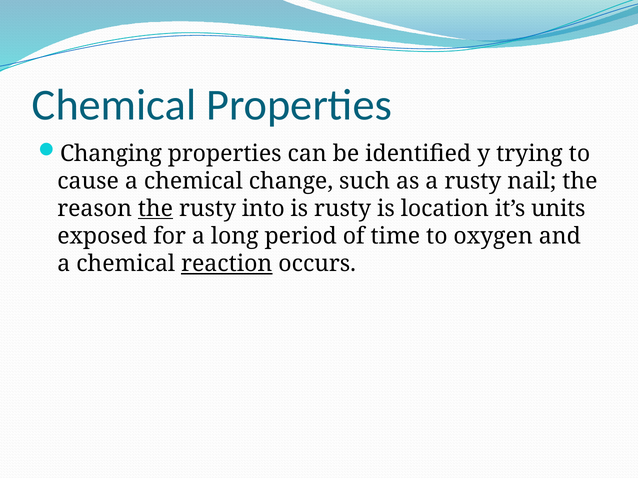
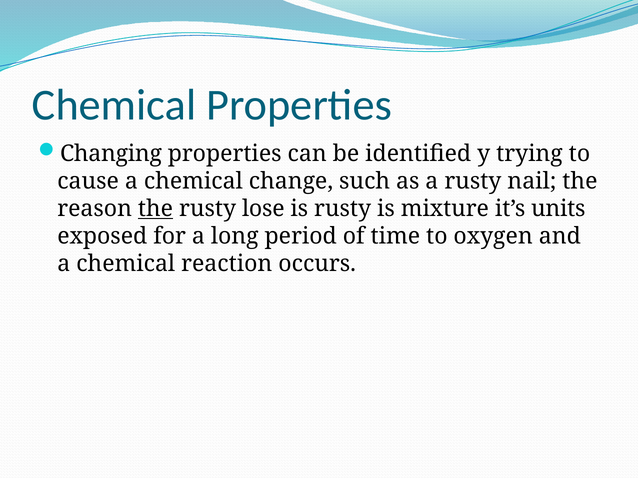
into: into -> lose
location: location -> mixture
reaction underline: present -> none
